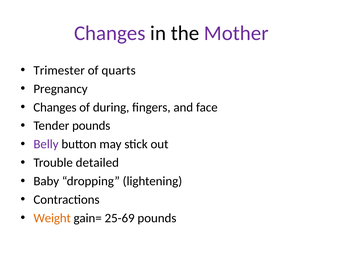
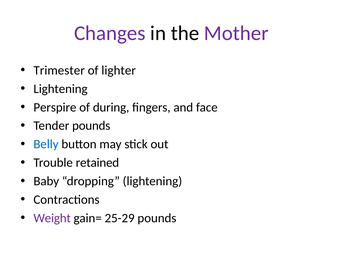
quarts: quarts -> lighter
Pregnancy at (61, 89): Pregnancy -> Lightening
Changes at (55, 107): Changes -> Perspire
Belly colour: purple -> blue
detailed: detailed -> retained
Weight colour: orange -> purple
25-69: 25-69 -> 25-29
